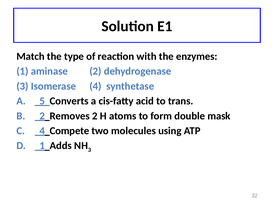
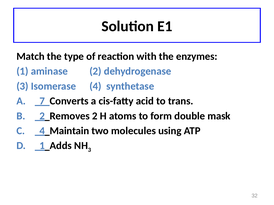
5: 5 -> 7
Compete: Compete -> Maintain
